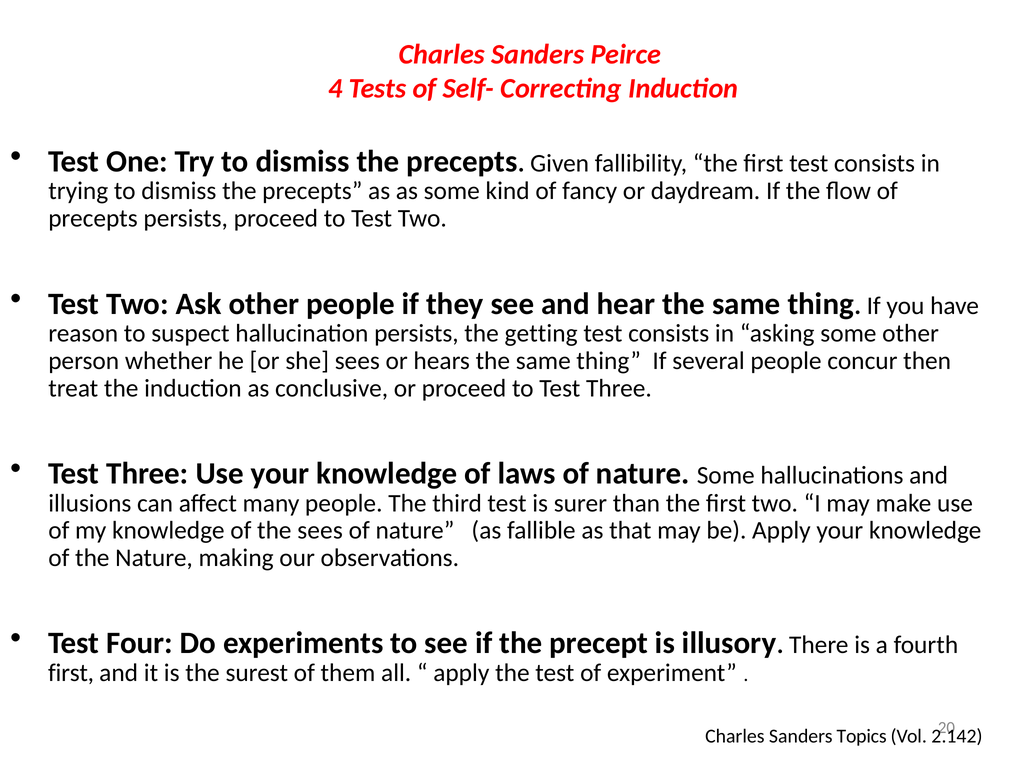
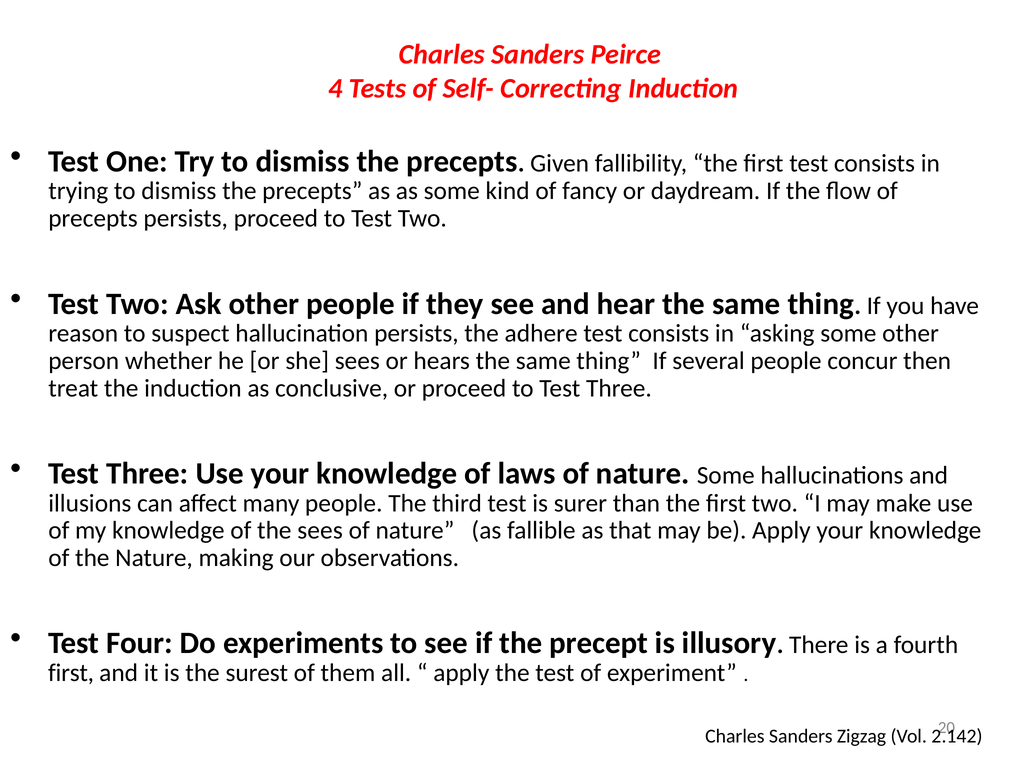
getting: getting -> adhere
Topics: Topics -> Zigzag
